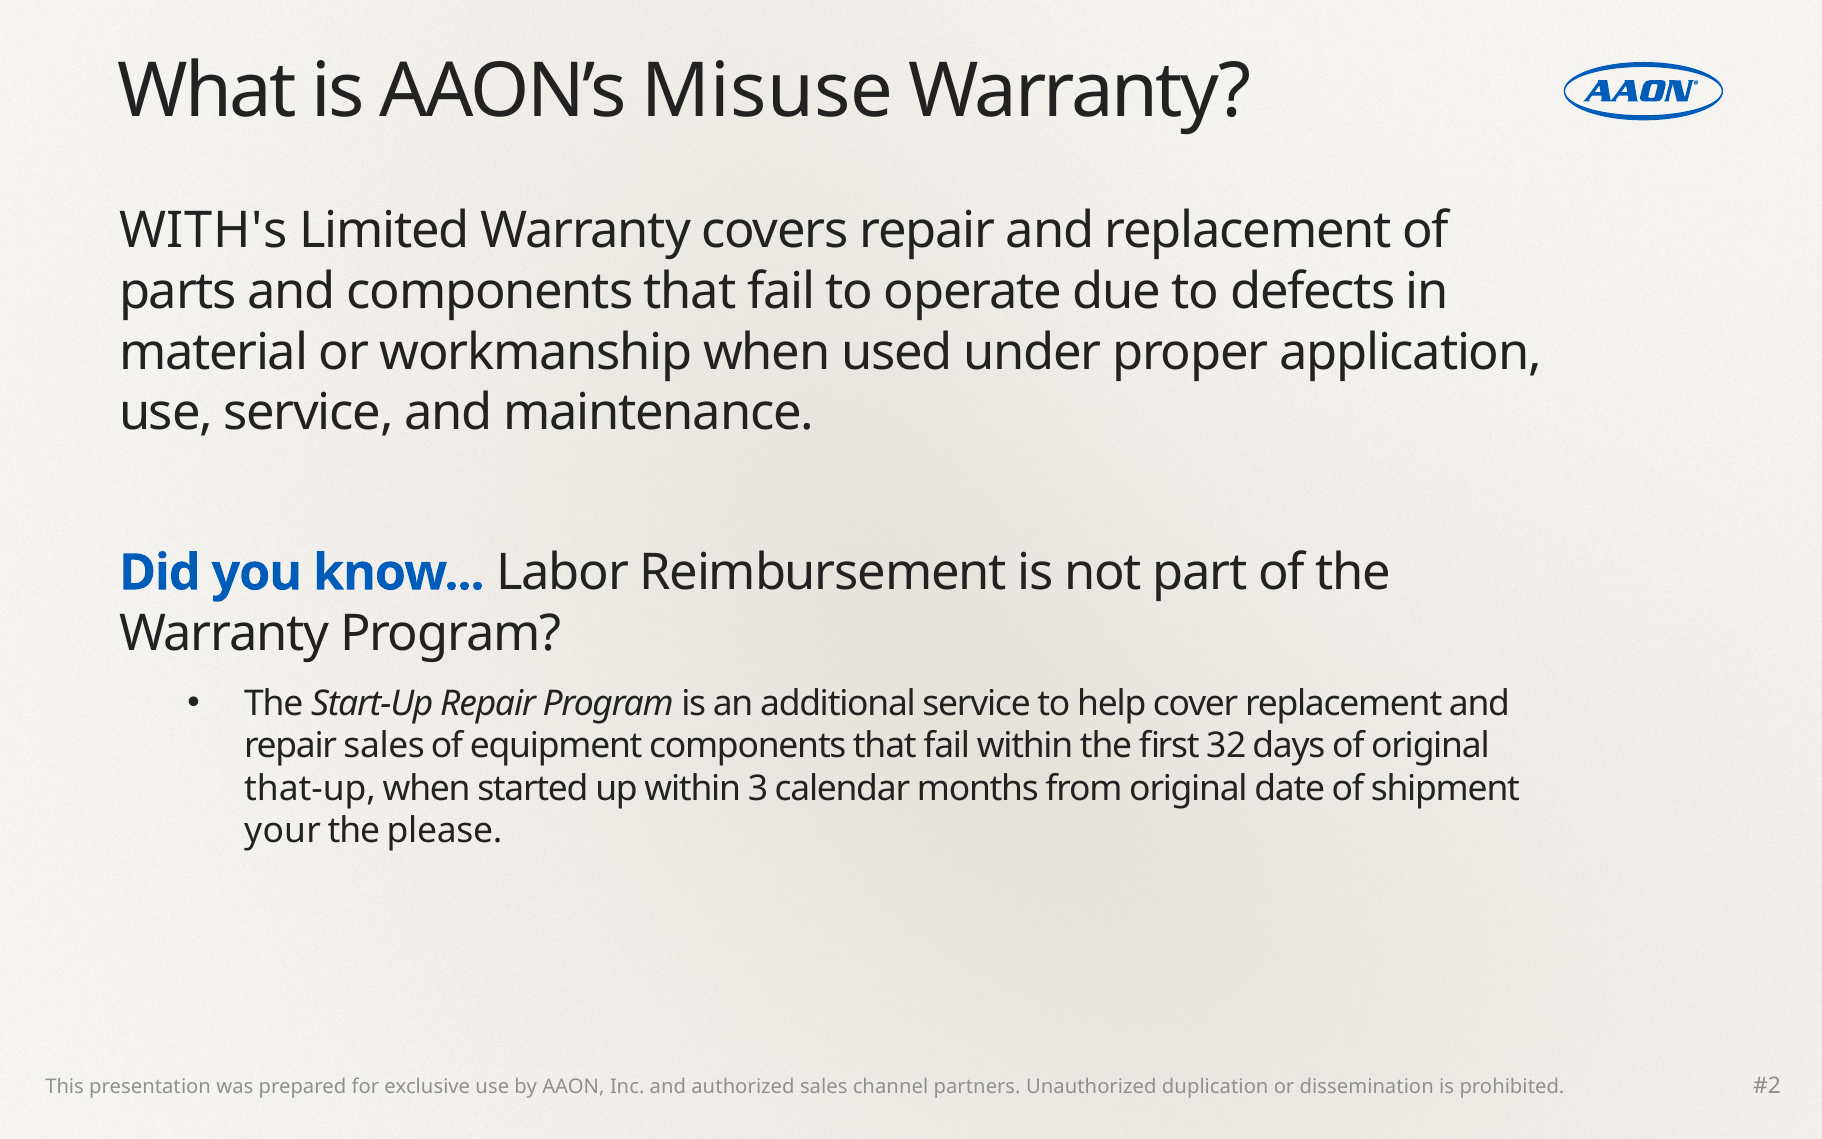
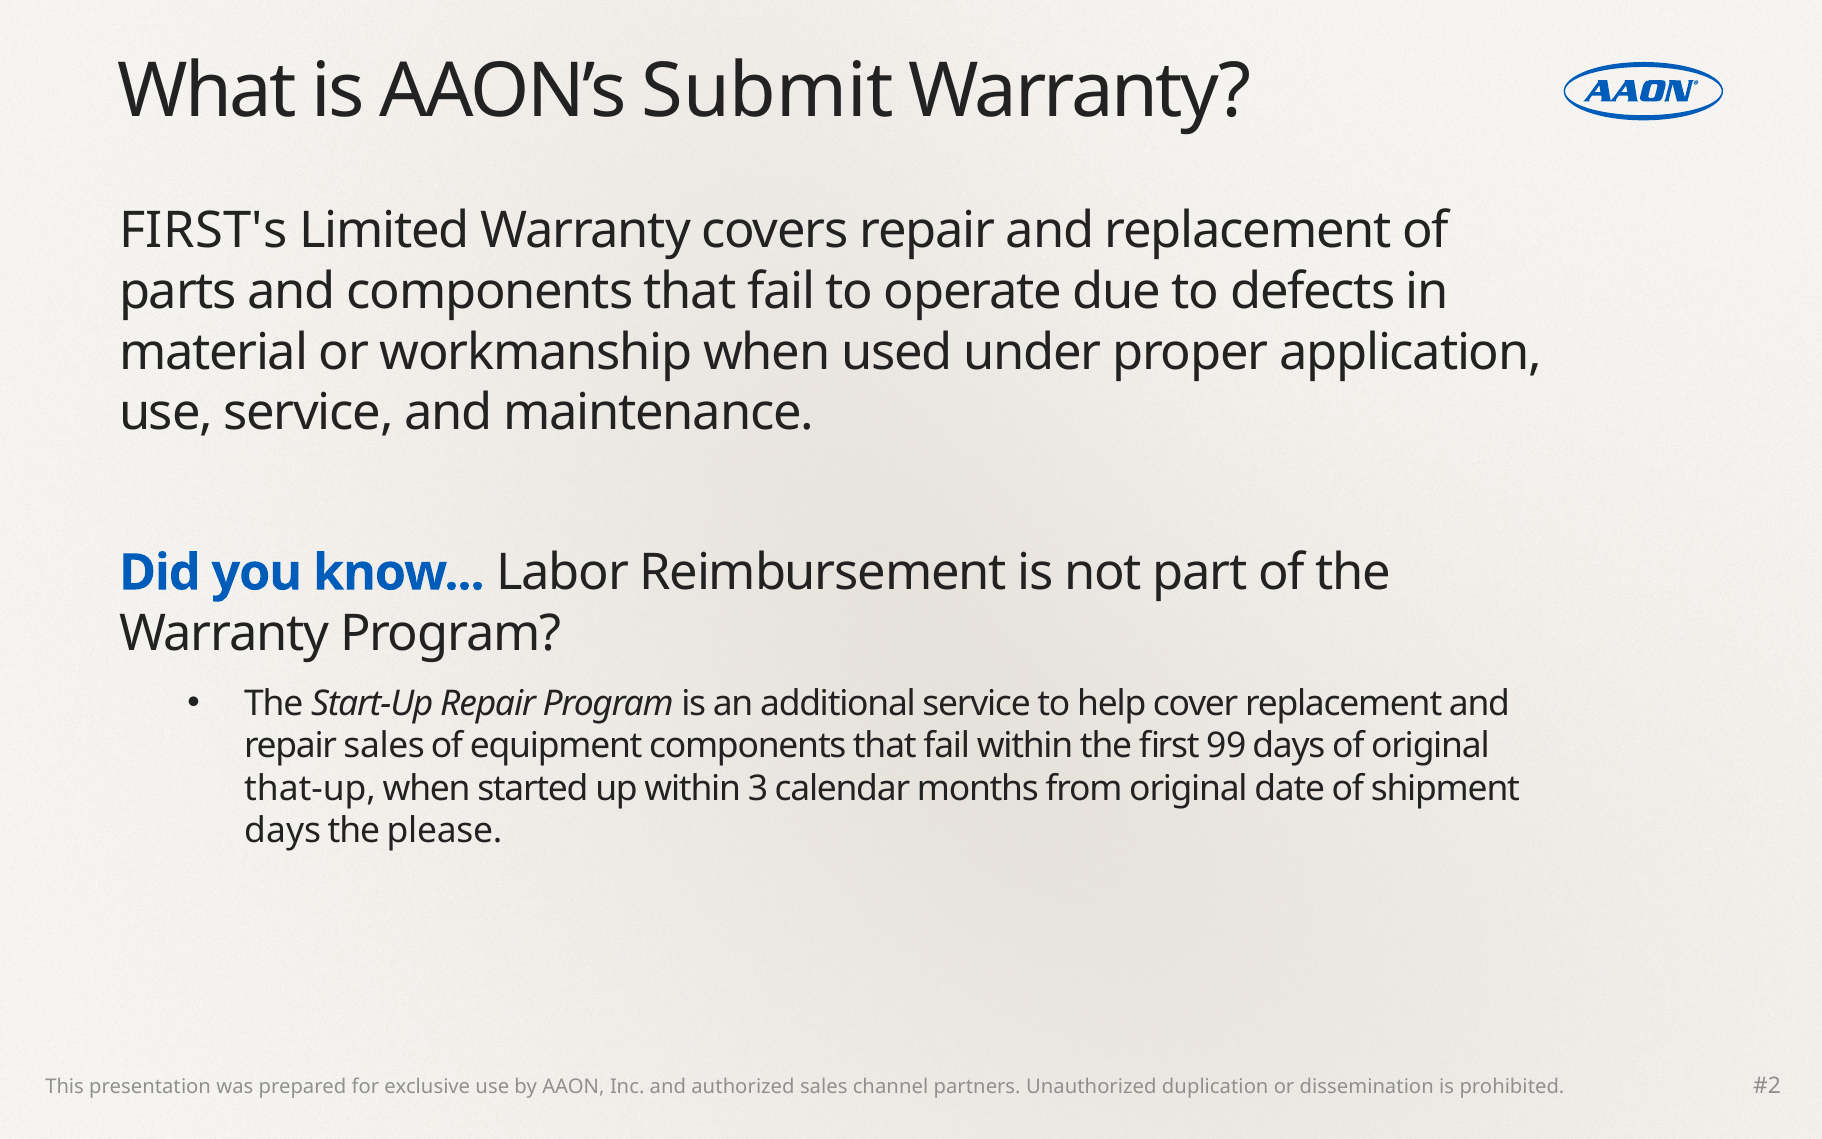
Misuse: Misuse -> Submit
WITH's: WITH's -> FIRST's
32: 32 -> 99
your at (283, 831): your -> days
